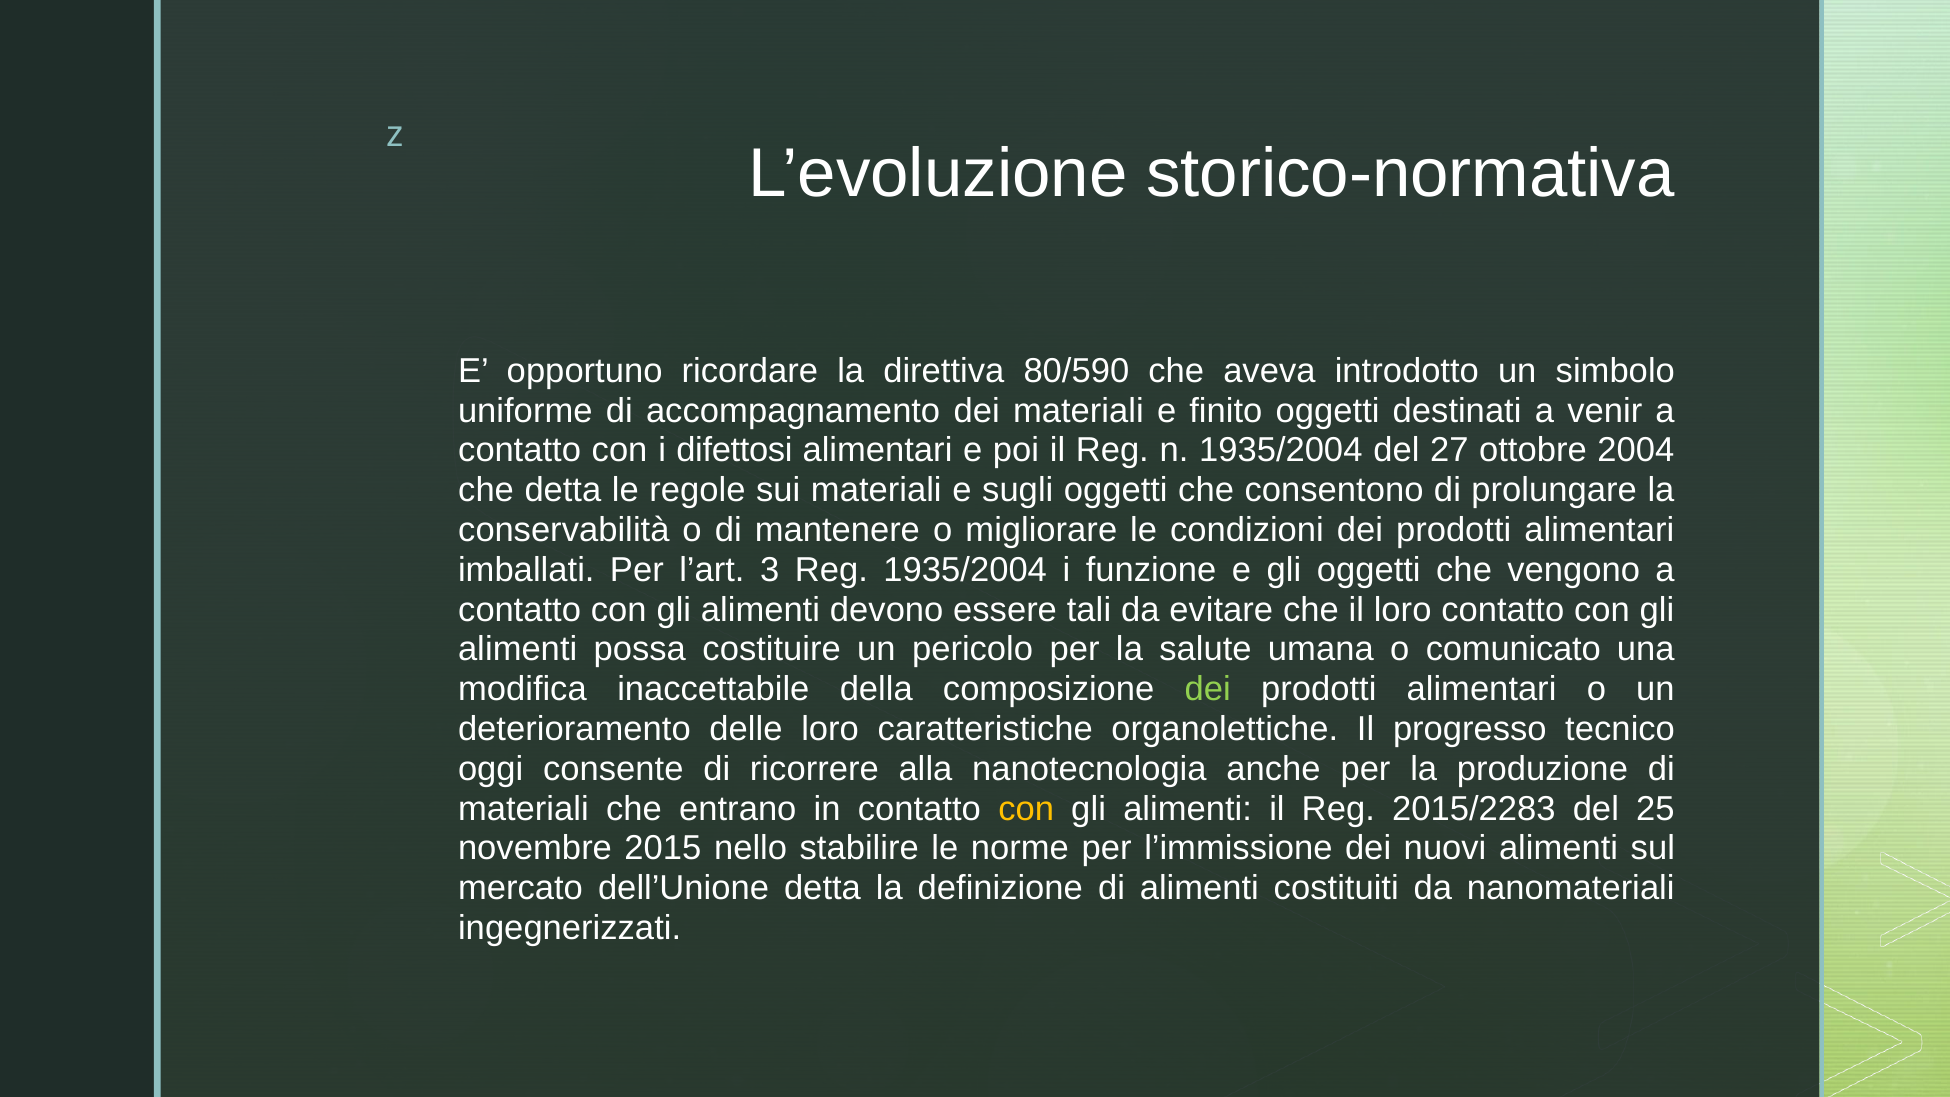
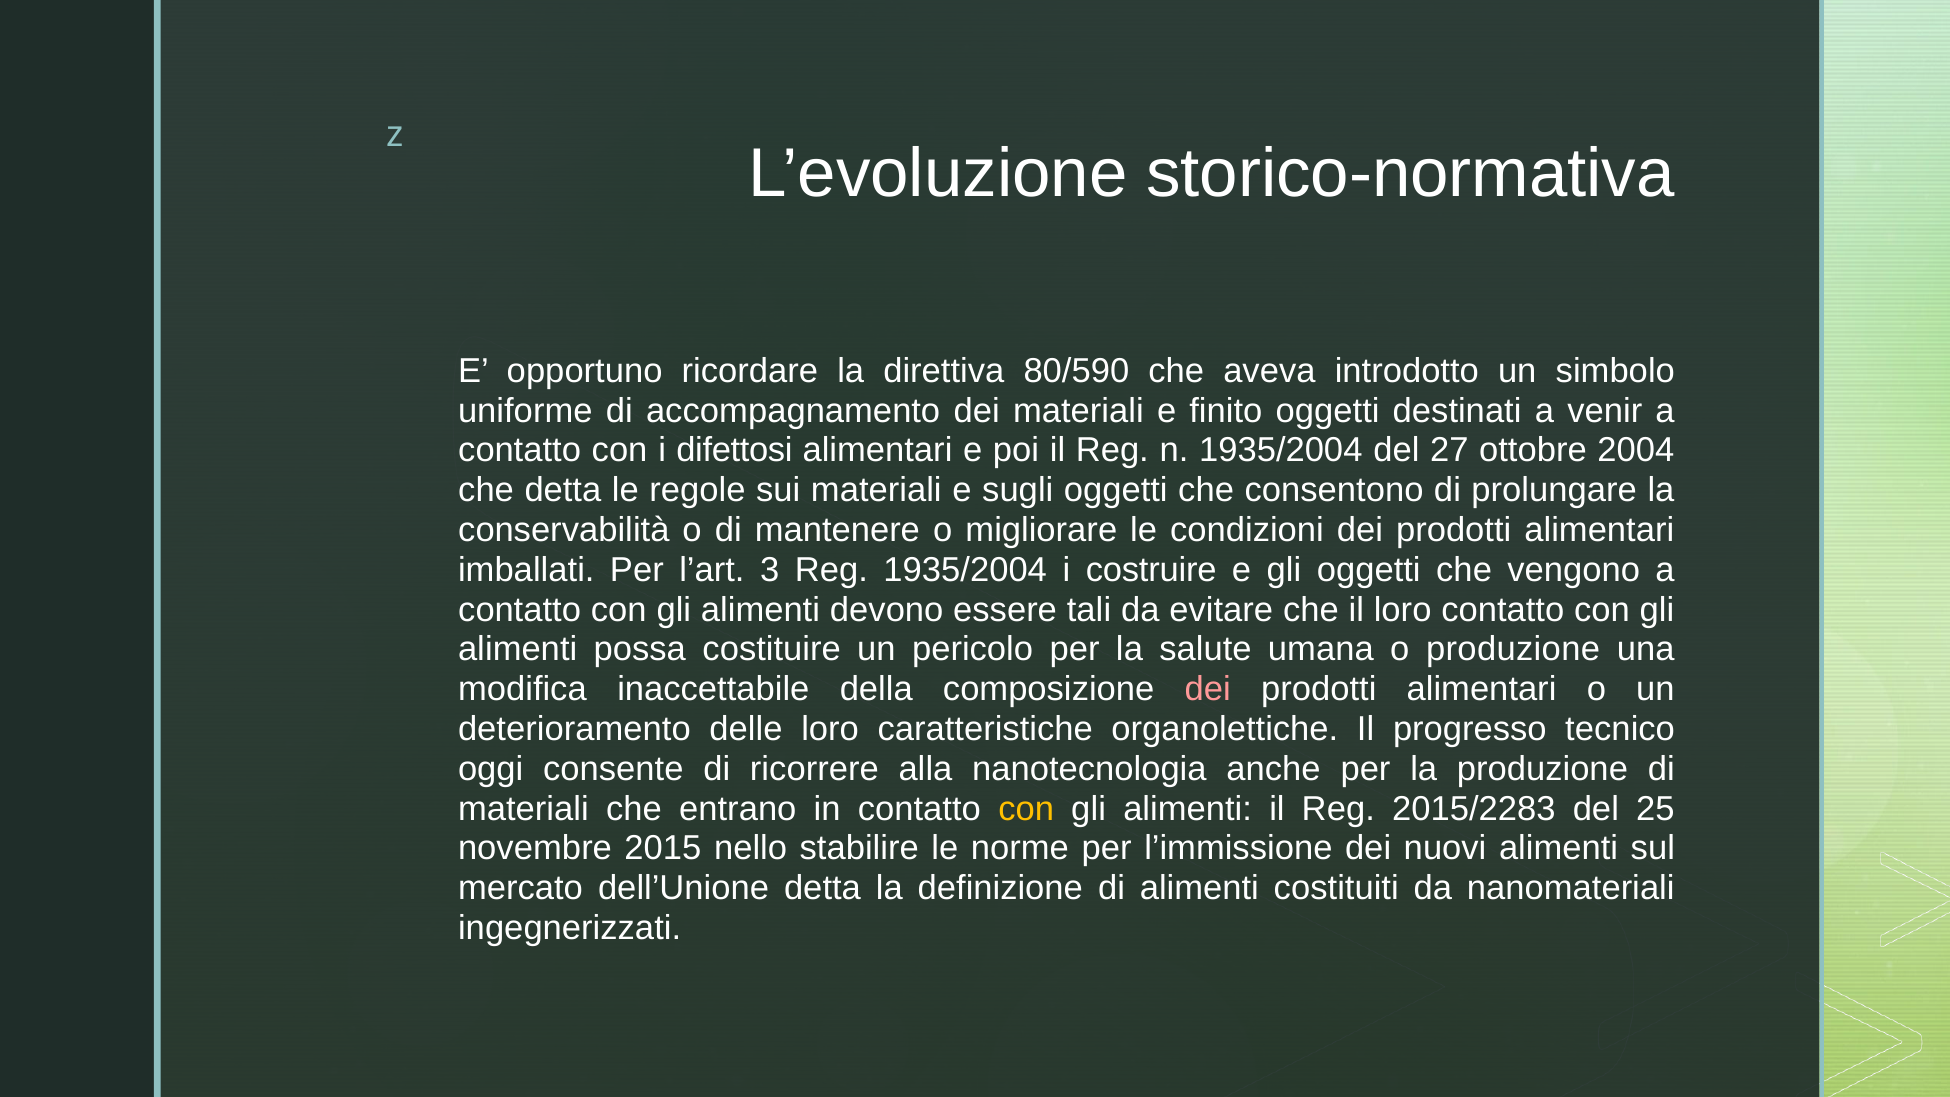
funzione: funzione -> costruire
o comunicato: comunicato -> produzione
dei at (1208, 689) colour: light green -> pink
